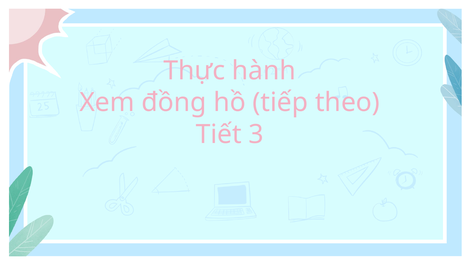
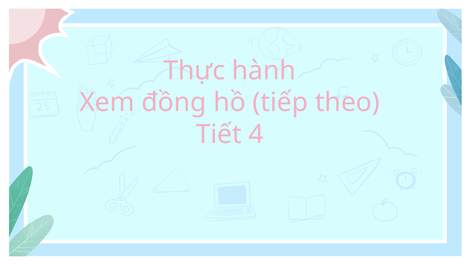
3: 3 -> 4
